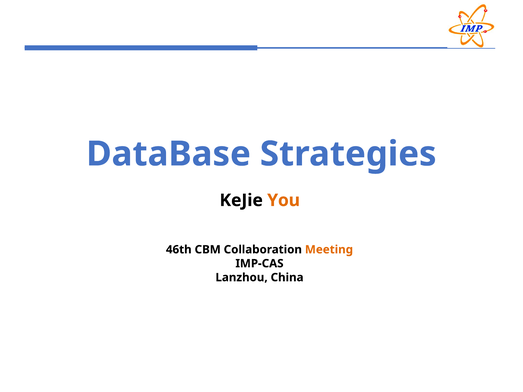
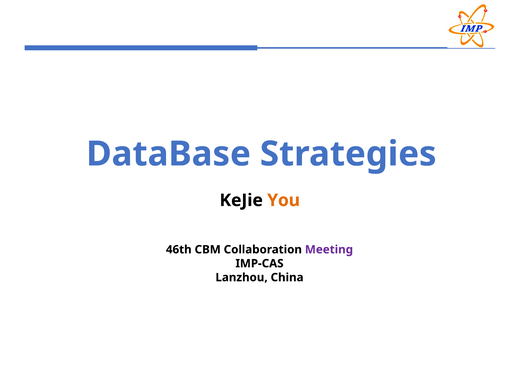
Meeting colour: orange -> purple
